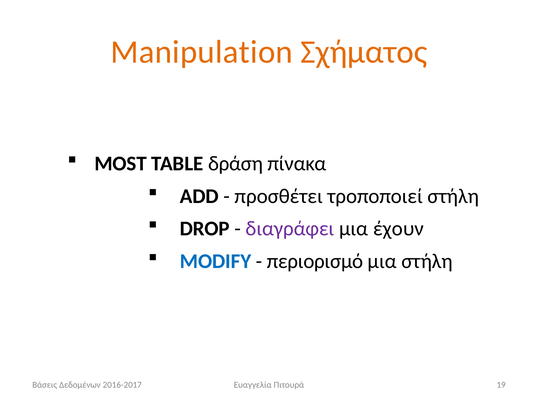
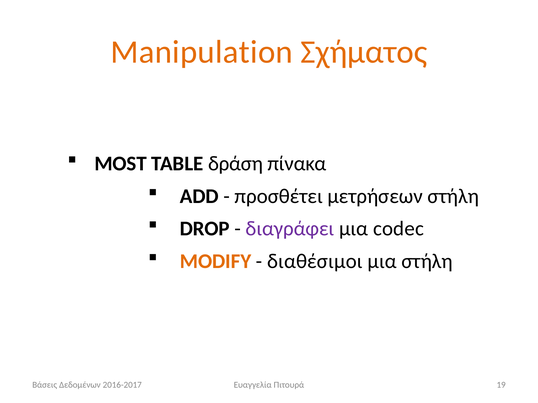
τροποποιεί: τροποποιεί -> μετρήσεων
έχουν: έχουν -> codec
MODIFY colour: blue -> orange
περιορισμό: περιορισμό -> διαθέσιμοι
